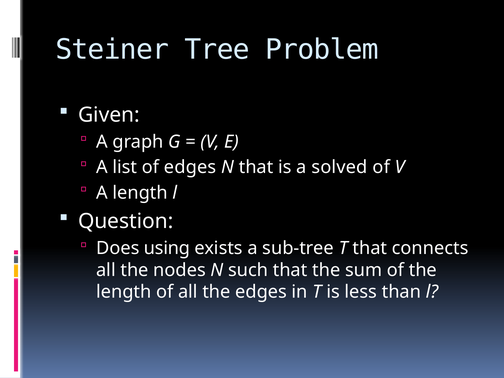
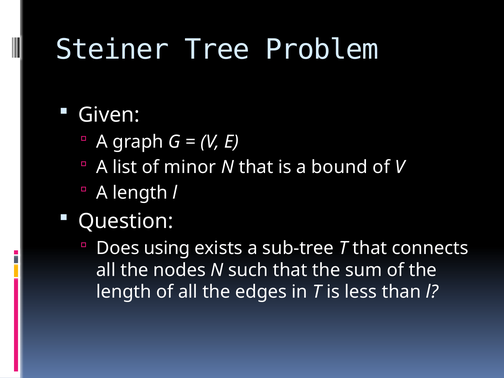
of edges: edges -> minor
solved: solved -> bound
